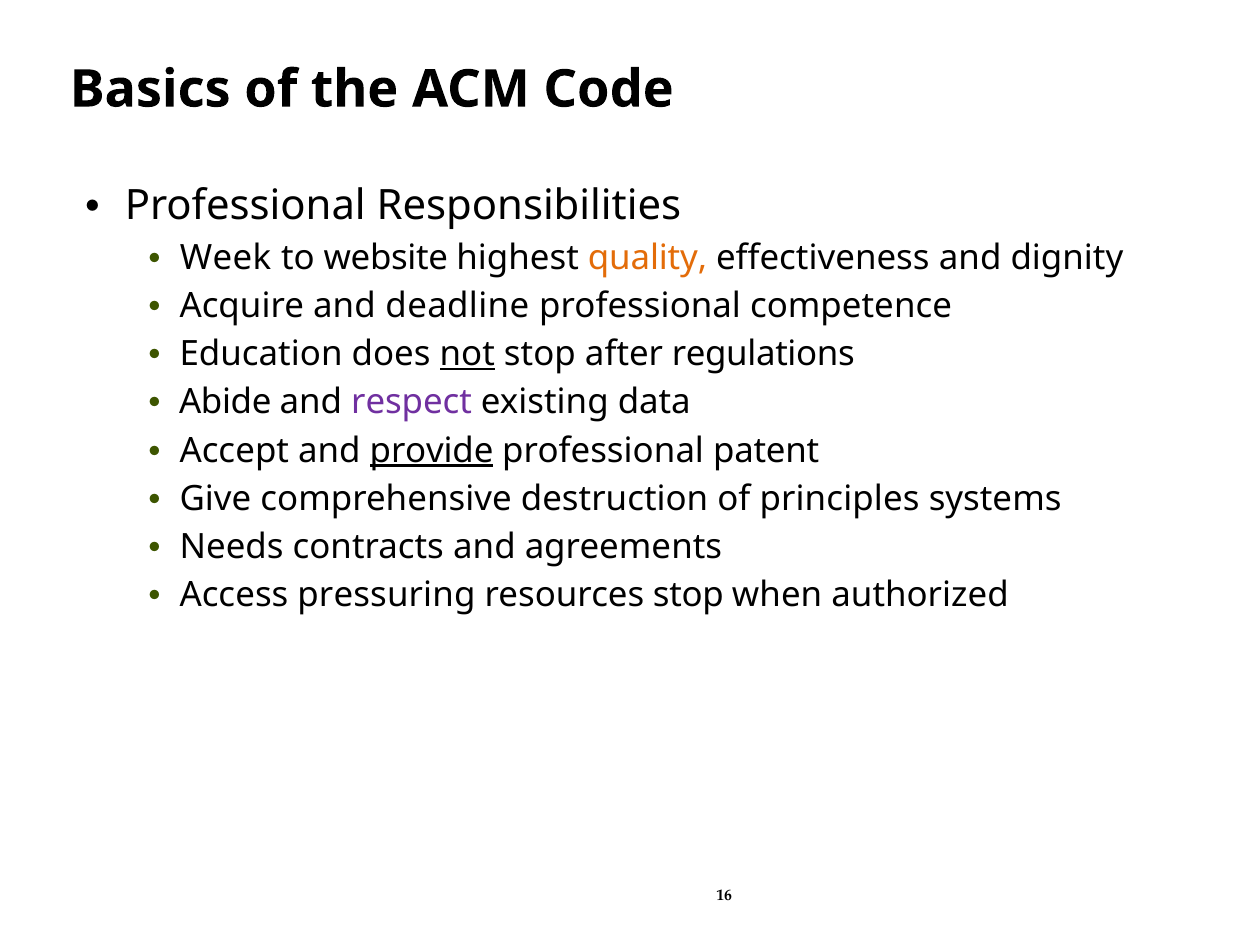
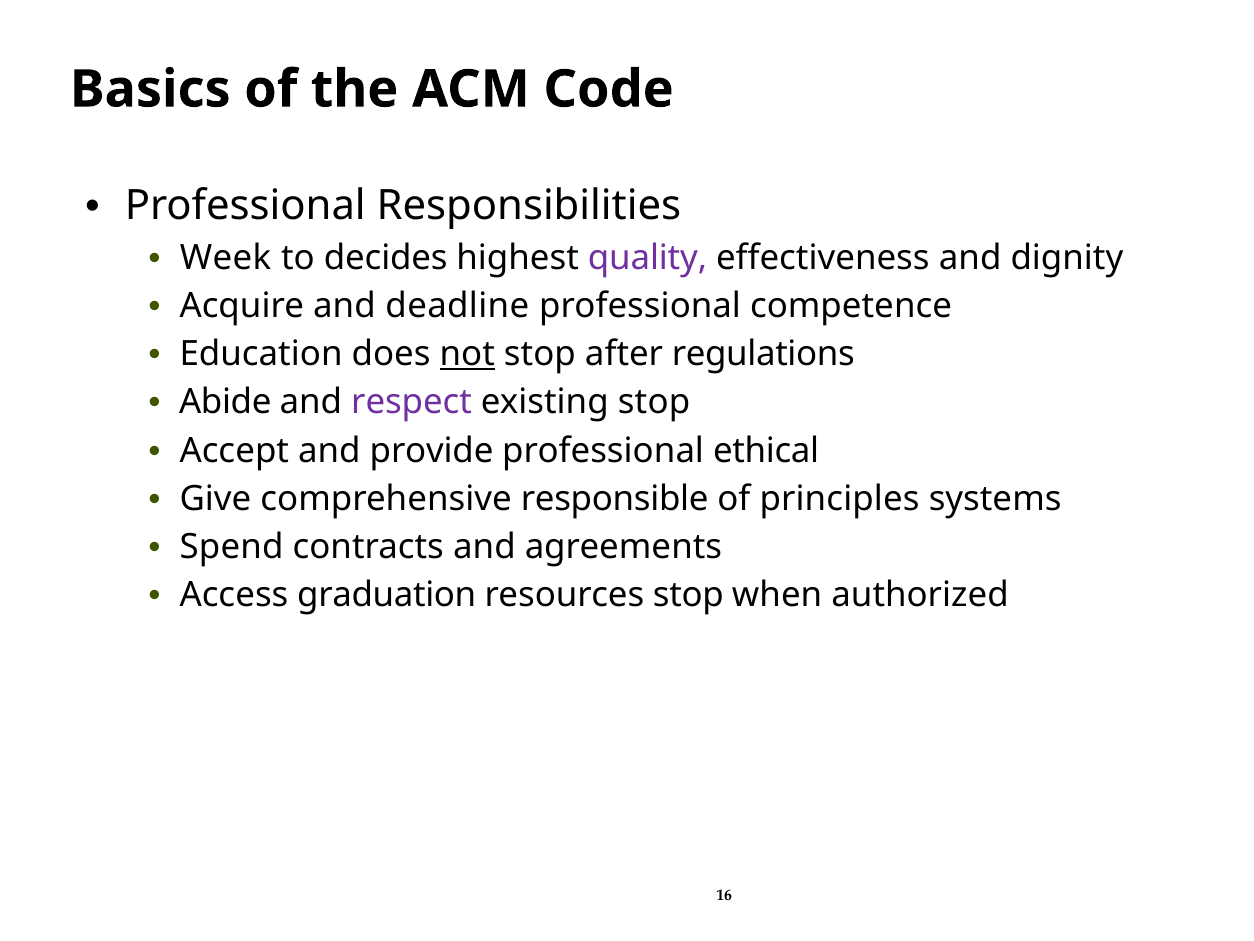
website: website -> decides
quality colour: orange -> purple
existing data: data -> stop
provide underline: present -> none
patent: patent -> ethical
destruction: destruction -> responsible
Needs: Needs -> Spend
pressuring: pressuring -> graduation
